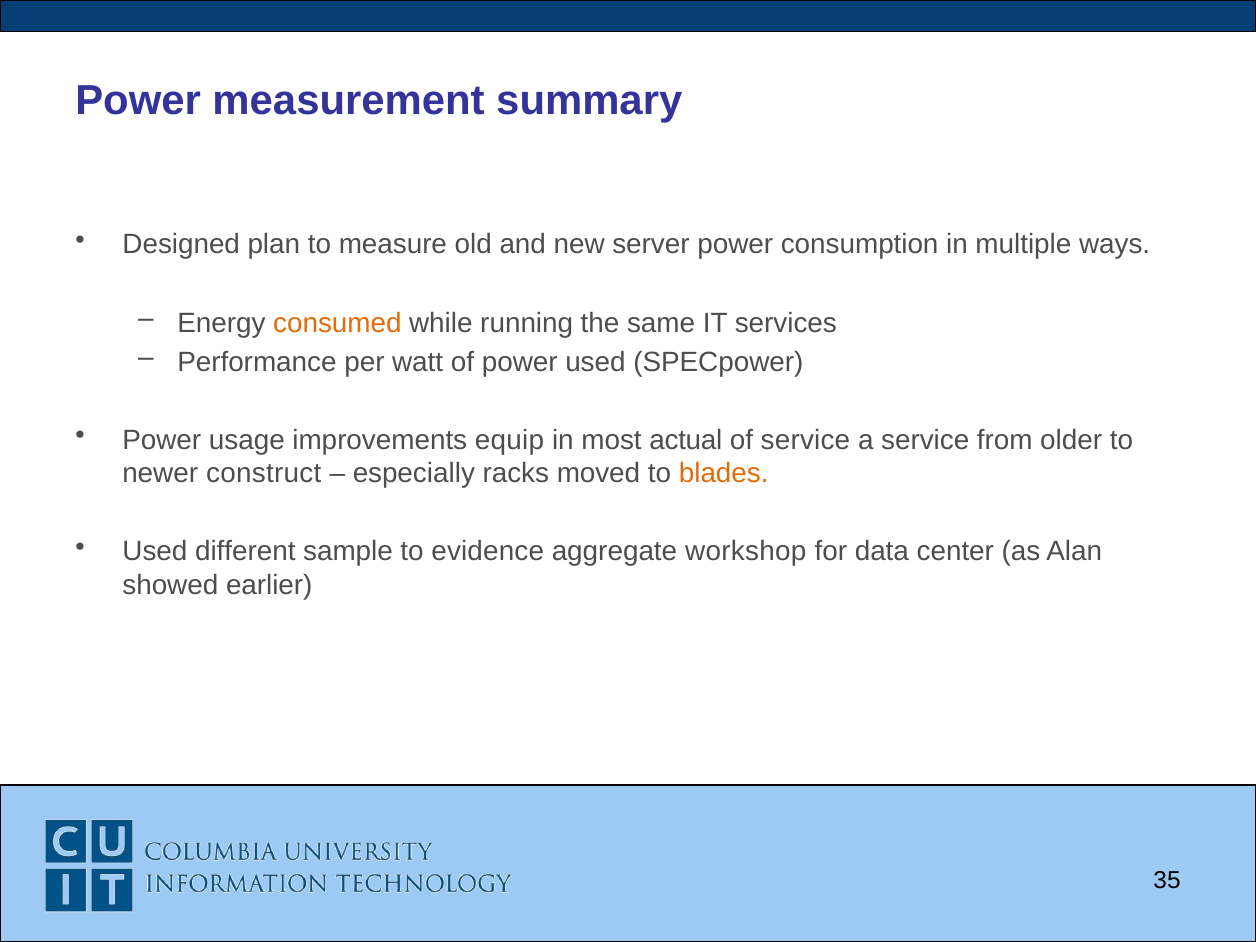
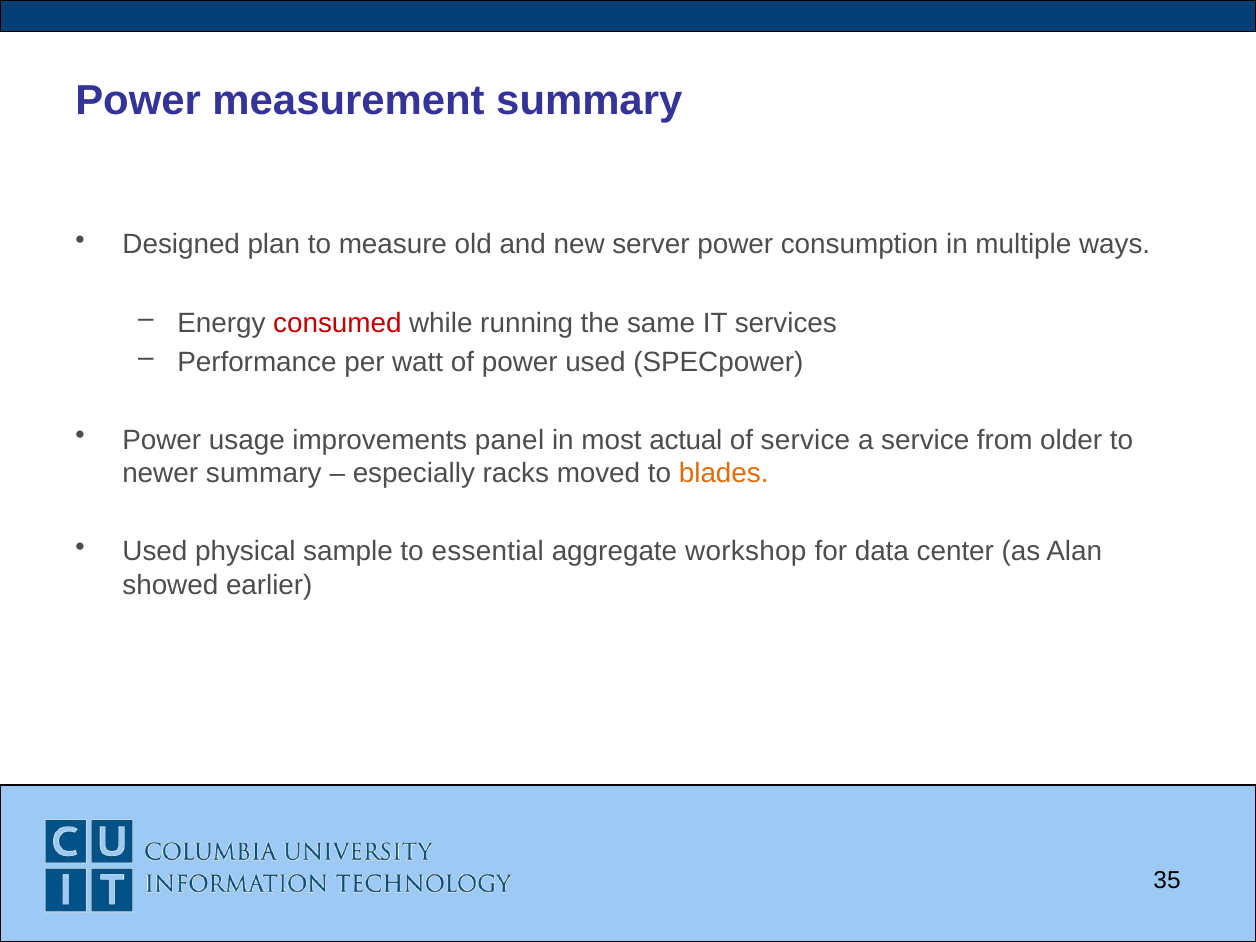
consumed colour: orange -> red
equip: equip -> panel
newer construct: construct -> summary
different: different -> physical
evidence: evidence -> essential
